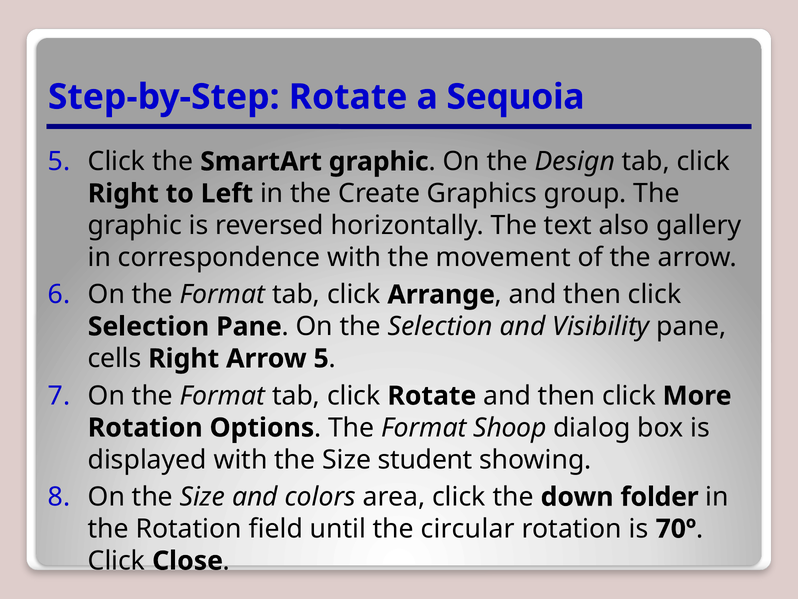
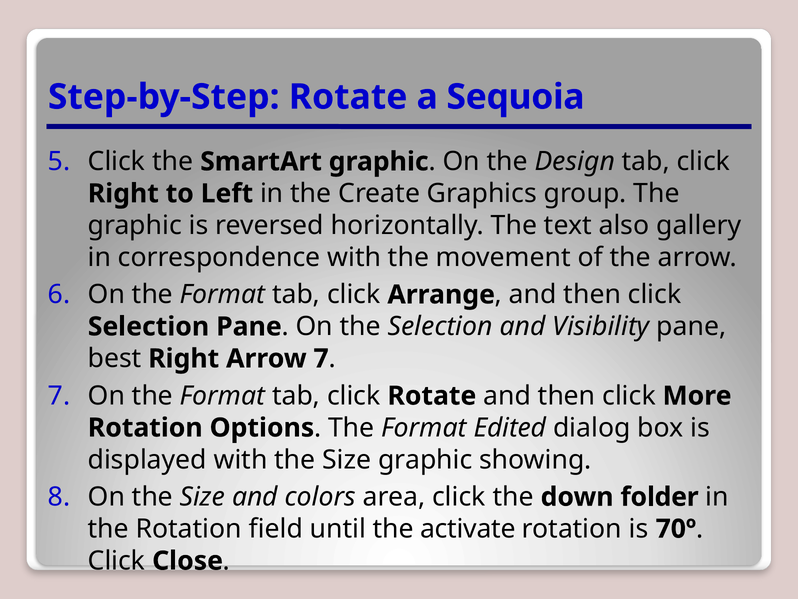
cells: cells -> best
Arrow 5: 5 -> 7
Shoop: Shoop -> Edited
Size student: student -> graphic
circular: circular -> activate
